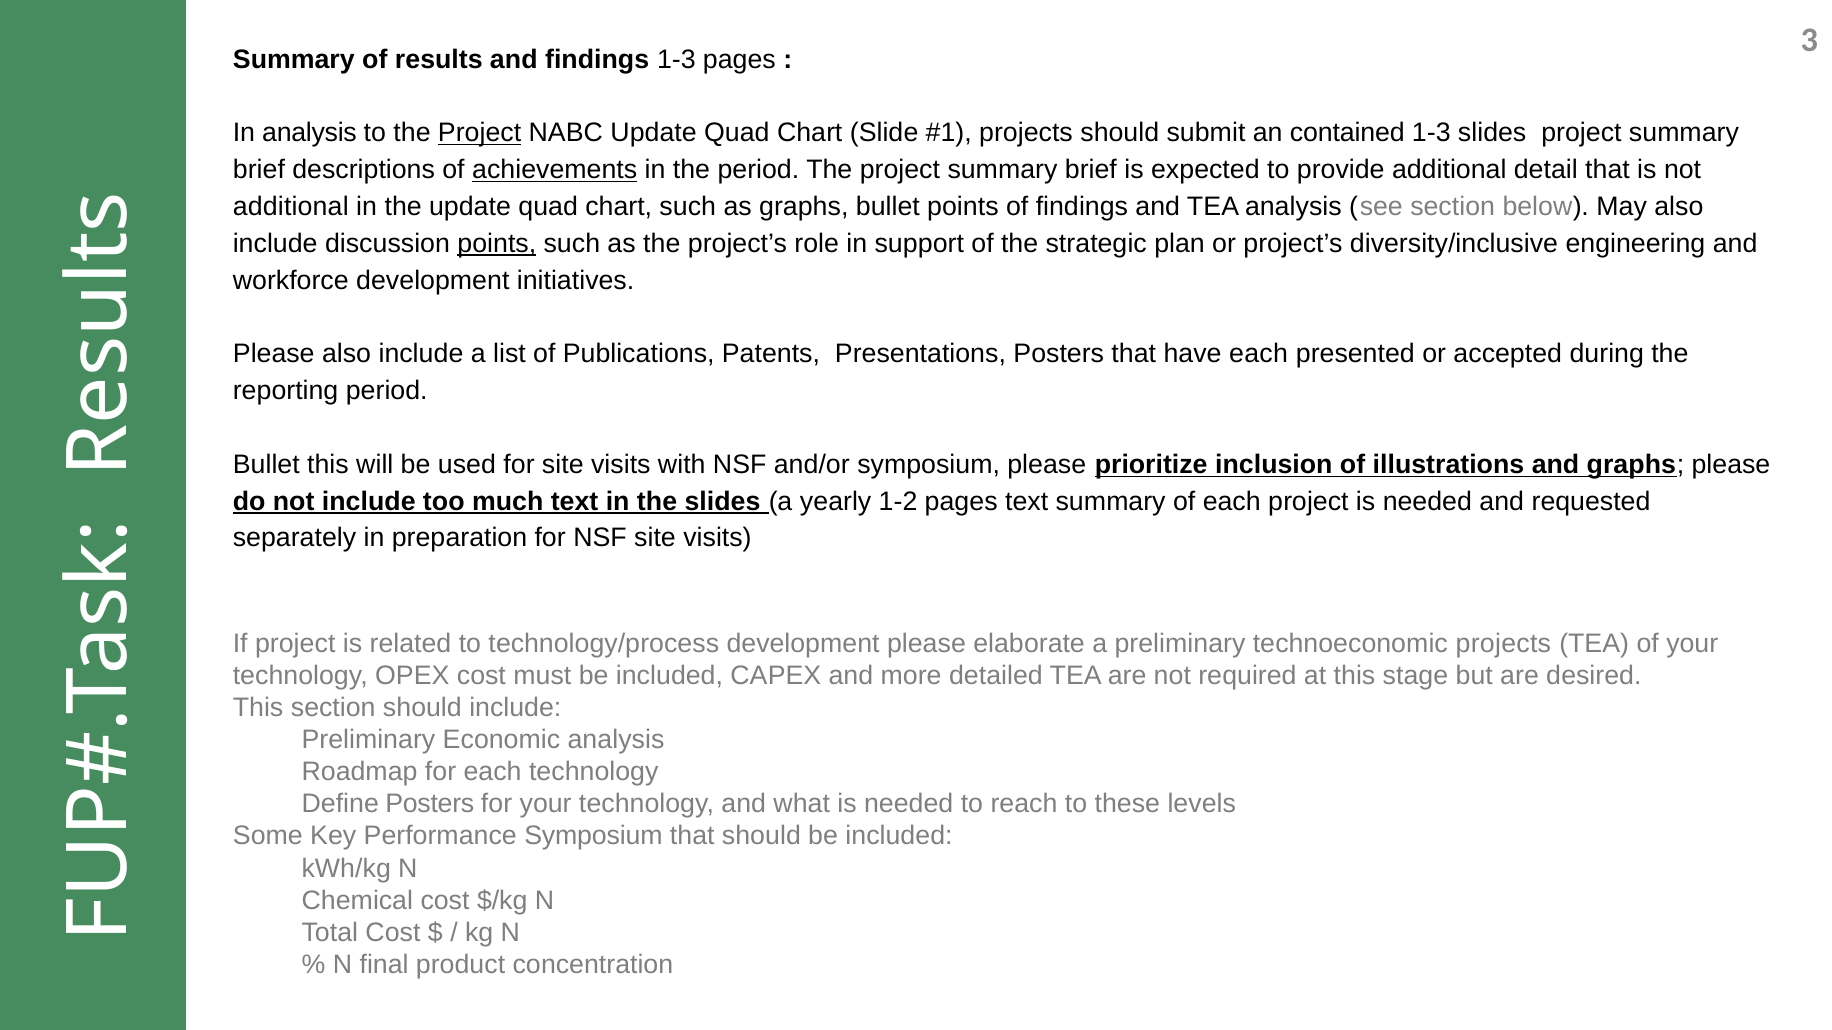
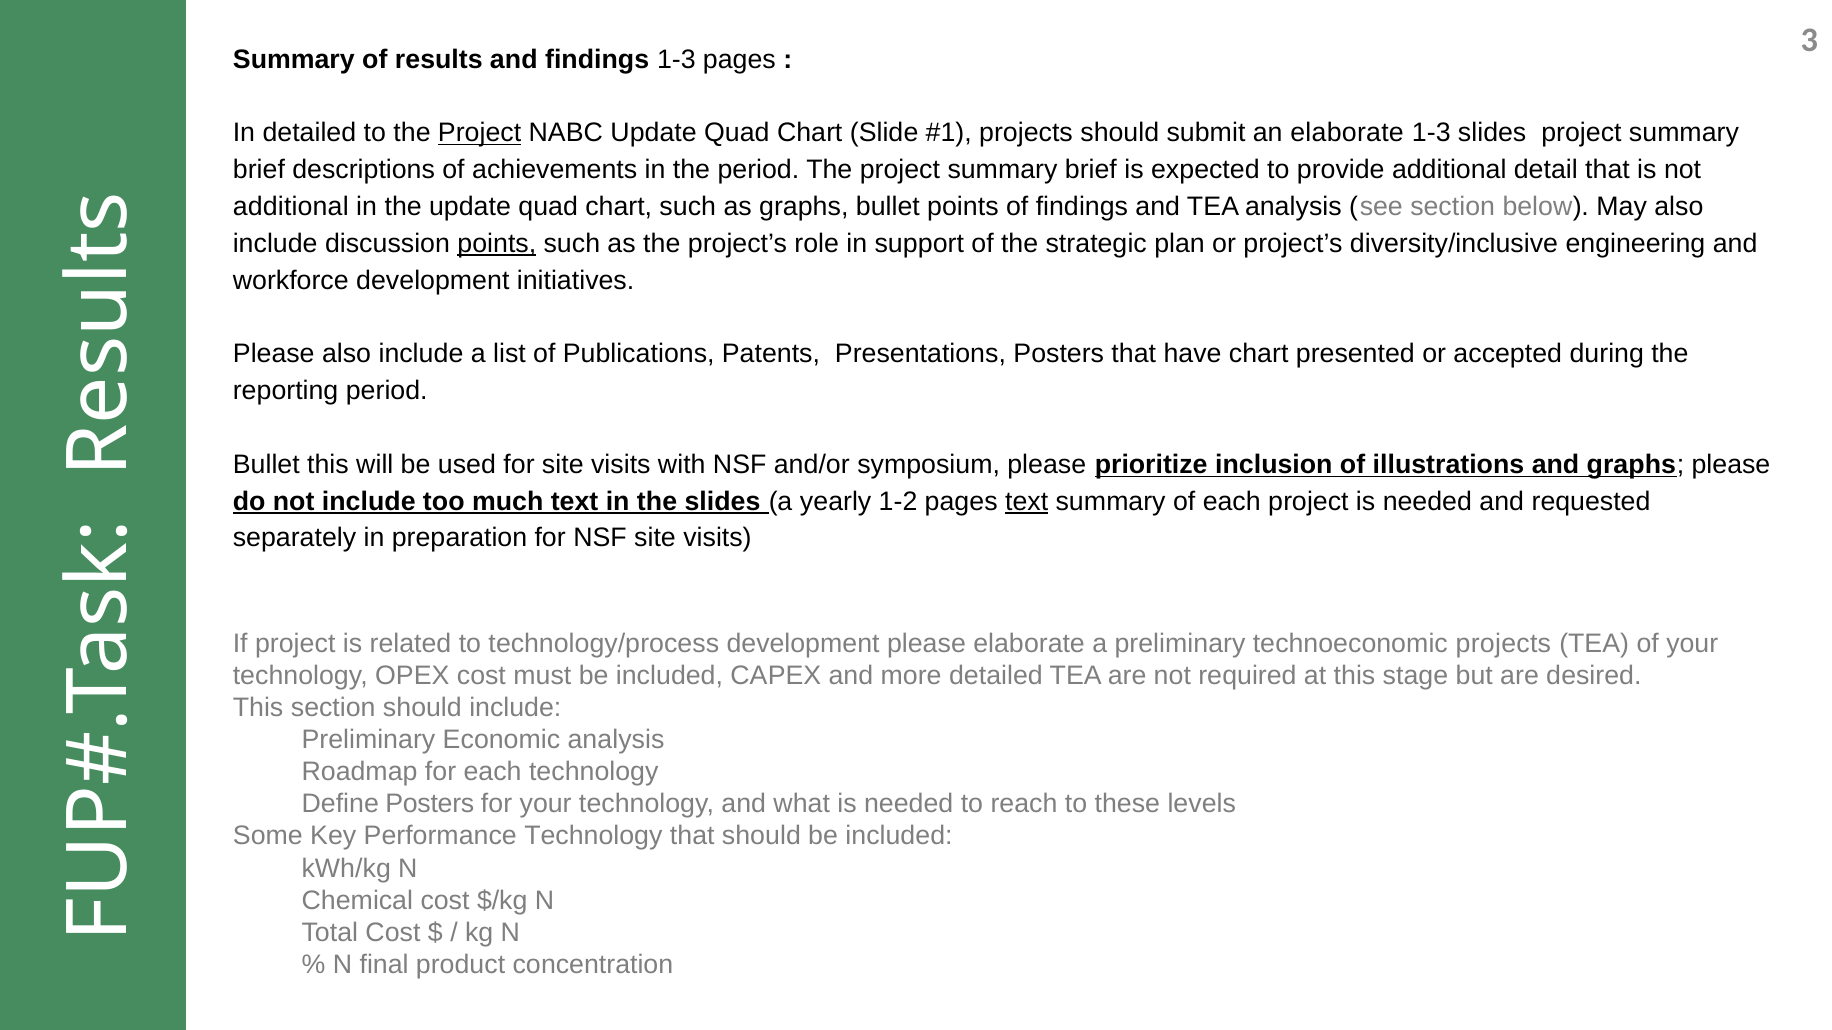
In analysis: analysis -> detailed
an contained: contained -> elaborate
achievements underline: present -> none
have each: each -> chart
text at (1027, 502) underline: none -> present
Performance Symposium: Symposium -> Technology
